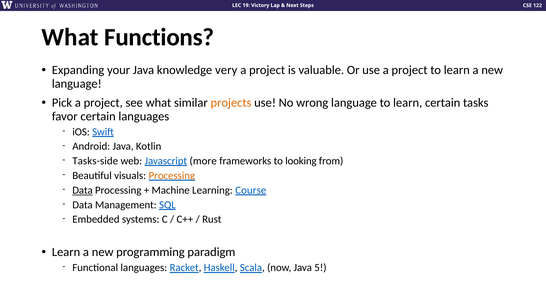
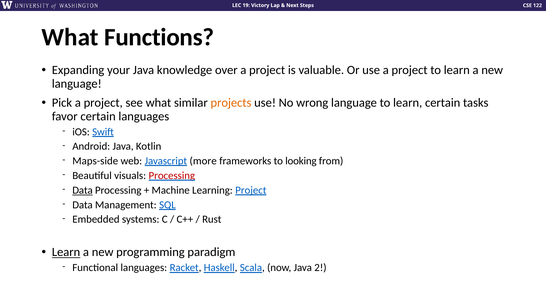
very: very -> over
Tasks-side: Tasks-side -> Maps-side
Processing at (172, 176) colour: orange -> red
Learning Course: Course -> Project
Learn at (66, 252) underline: none -> present
5: 5 -> 2
